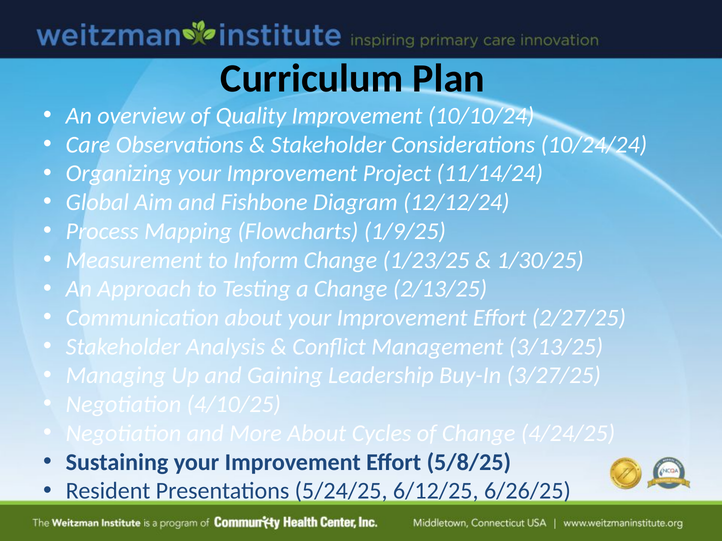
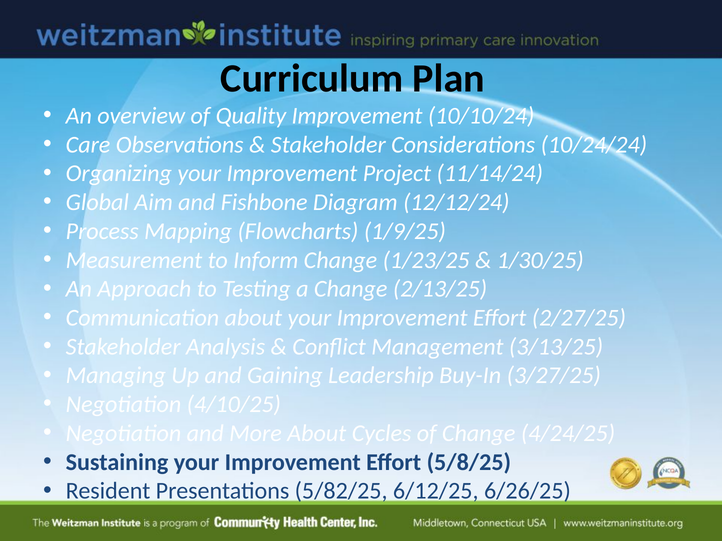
5/24/25: 5/24/25 -> 5/82/25
